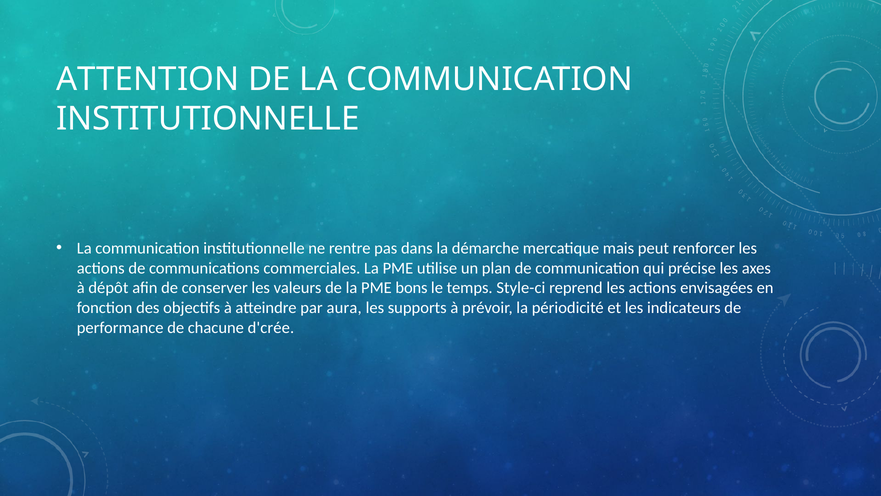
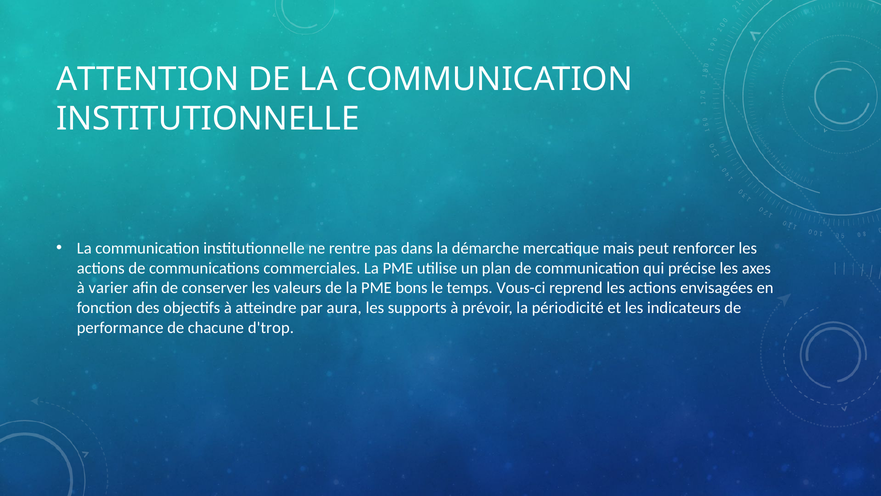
dépôt: dépôt -> varier
Style-ci: Style-ci -> Vous-ci
d'crée: d'crée -> d'trop
